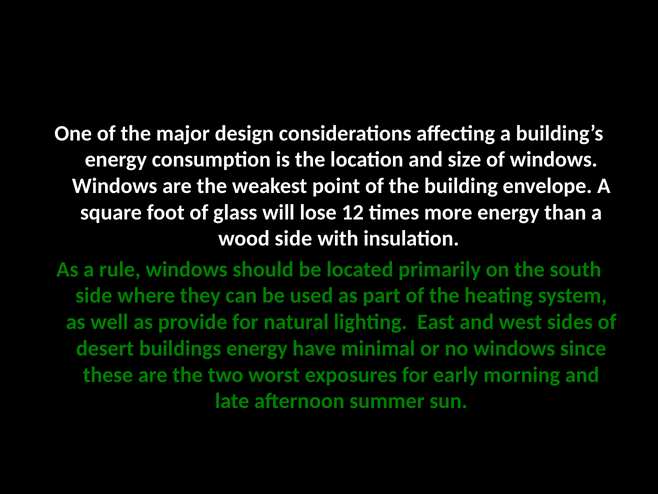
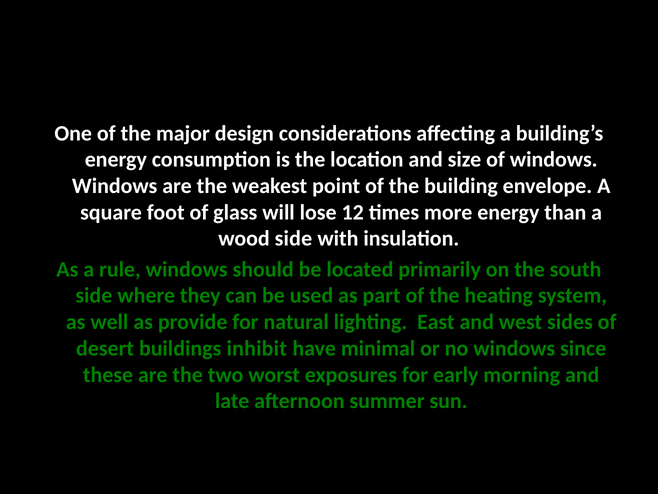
buildings energy: energy -> inhibit
